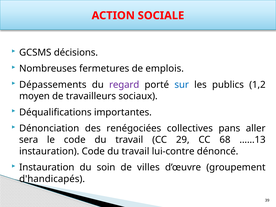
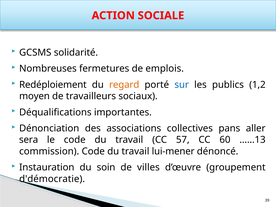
décisions: décisions -> solidarité
Dépassements: Dépassements -> Redéploiement
regard colour: purple -> orange
renégociées: renégociées -> associations
29: 29 -> 57
68: 68 -> 60
instauration at (49, 151): instauration -> commission
lui-contre: lui-contre -> lui-mener
d'handicapés: d'handicapés -> d'démocratie
